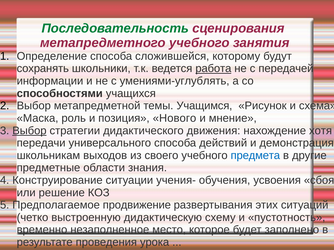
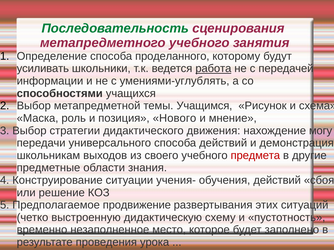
сложившейся: сложившейся -> проделанного
сохранять: сохранять -> усиливать
Выбор at (29, 131) underline: present -> none
хотя: хотя -> могу
предмета colour: blue -> red
обучения усвоения: усвоения -> действий
